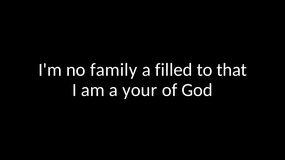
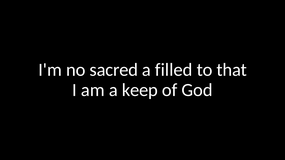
family: family -> sacred
your: your -> keep
